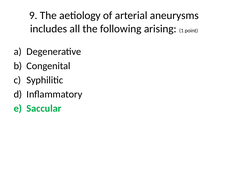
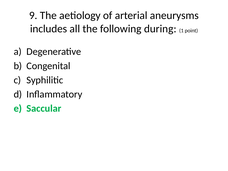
arising: arising -> during
